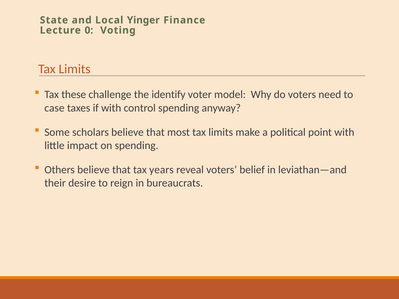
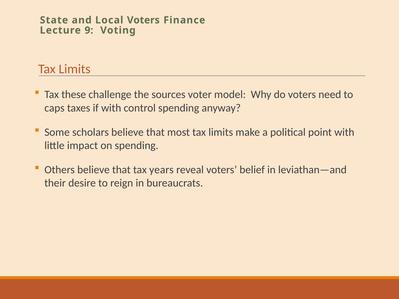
Local Yinger: Yinger -> Voters
0: 0 -> 9
identify: identify -> sources
case: case -> caps
